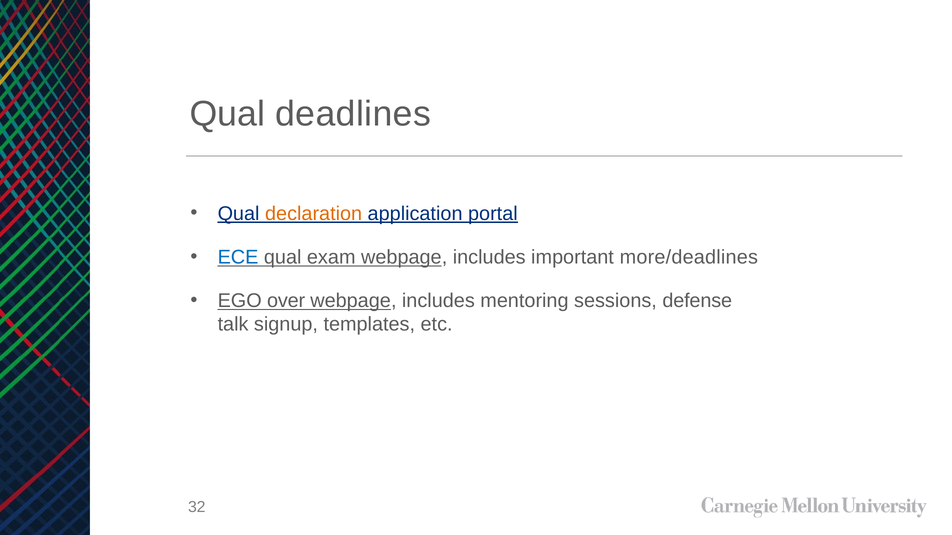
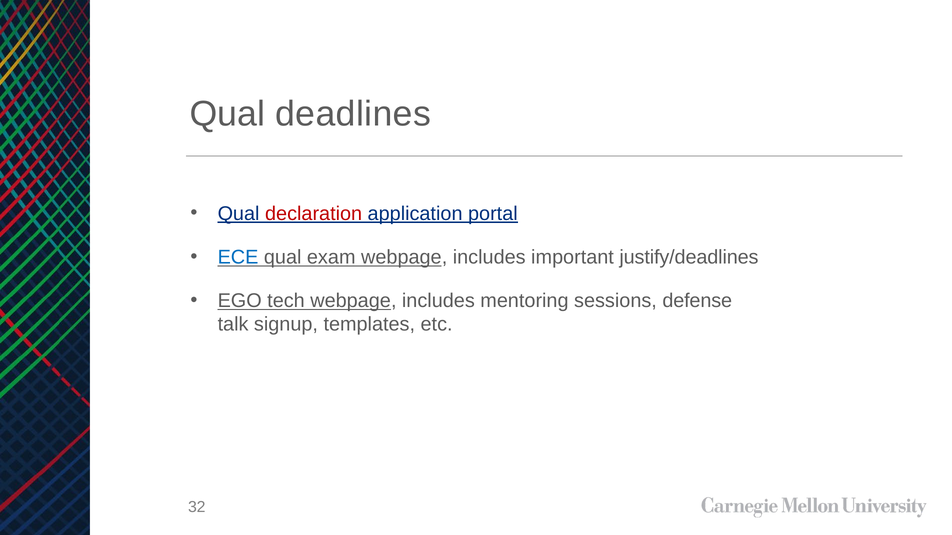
declaration colour: orange -> red
more/deadlines: more/deadlines -> justify/deadlines
over: over -> tech
